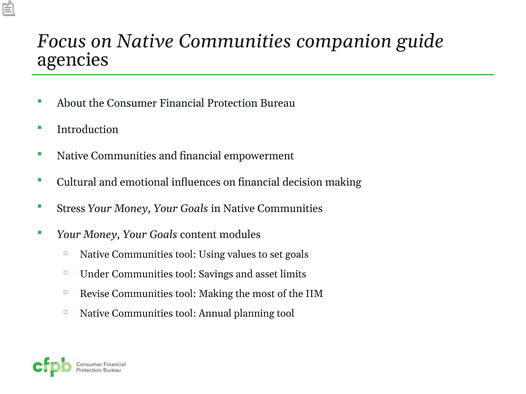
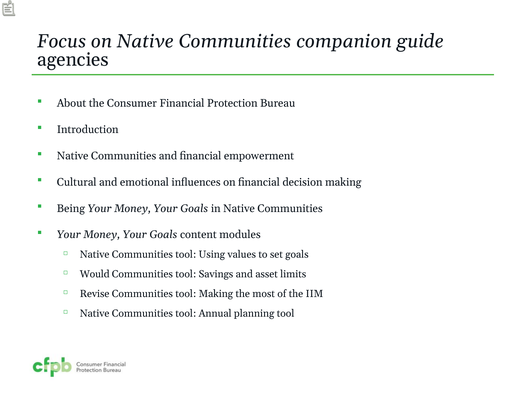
Stress: Stress -> Being
Under: Under -> Would
